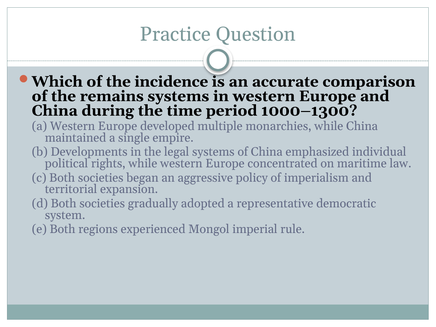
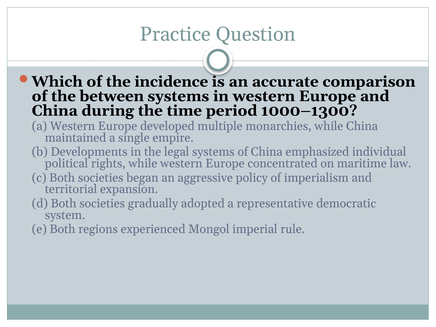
remains: remains -> between
